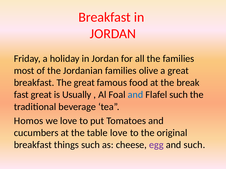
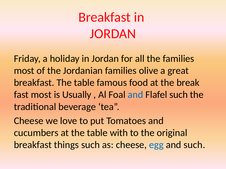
breakfast The great: great -> table
fast great: great -> most
Homos at (29, 121): Homos -> Cheese
table love: love -> with
egg colour: purple -> blue
